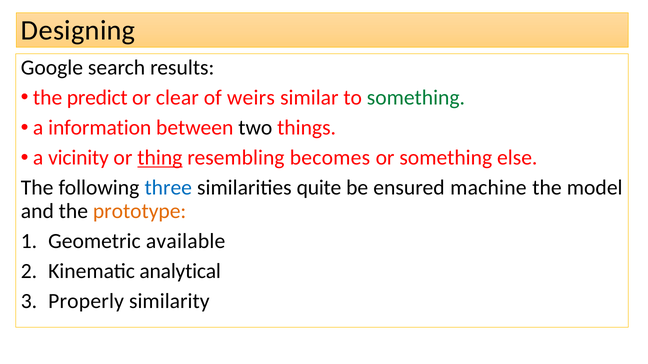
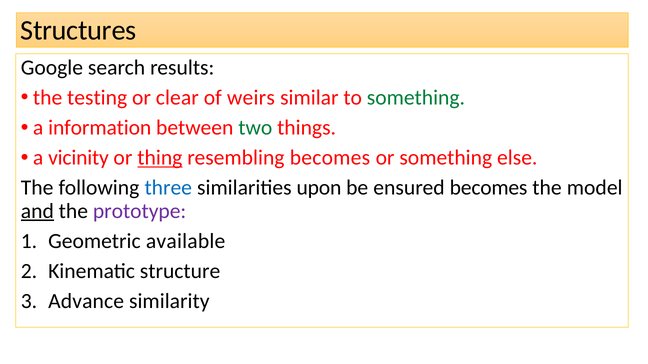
Designing: Designing -> Structures
predict: predict -> testing
two colour: black -> green
quite: quite -> upon
ensured machine: machine -> becomes
and underline: none -> present
prototype colour: orange -> purple
analytical: analytical -> structure
Properly: Properly -> Advance
